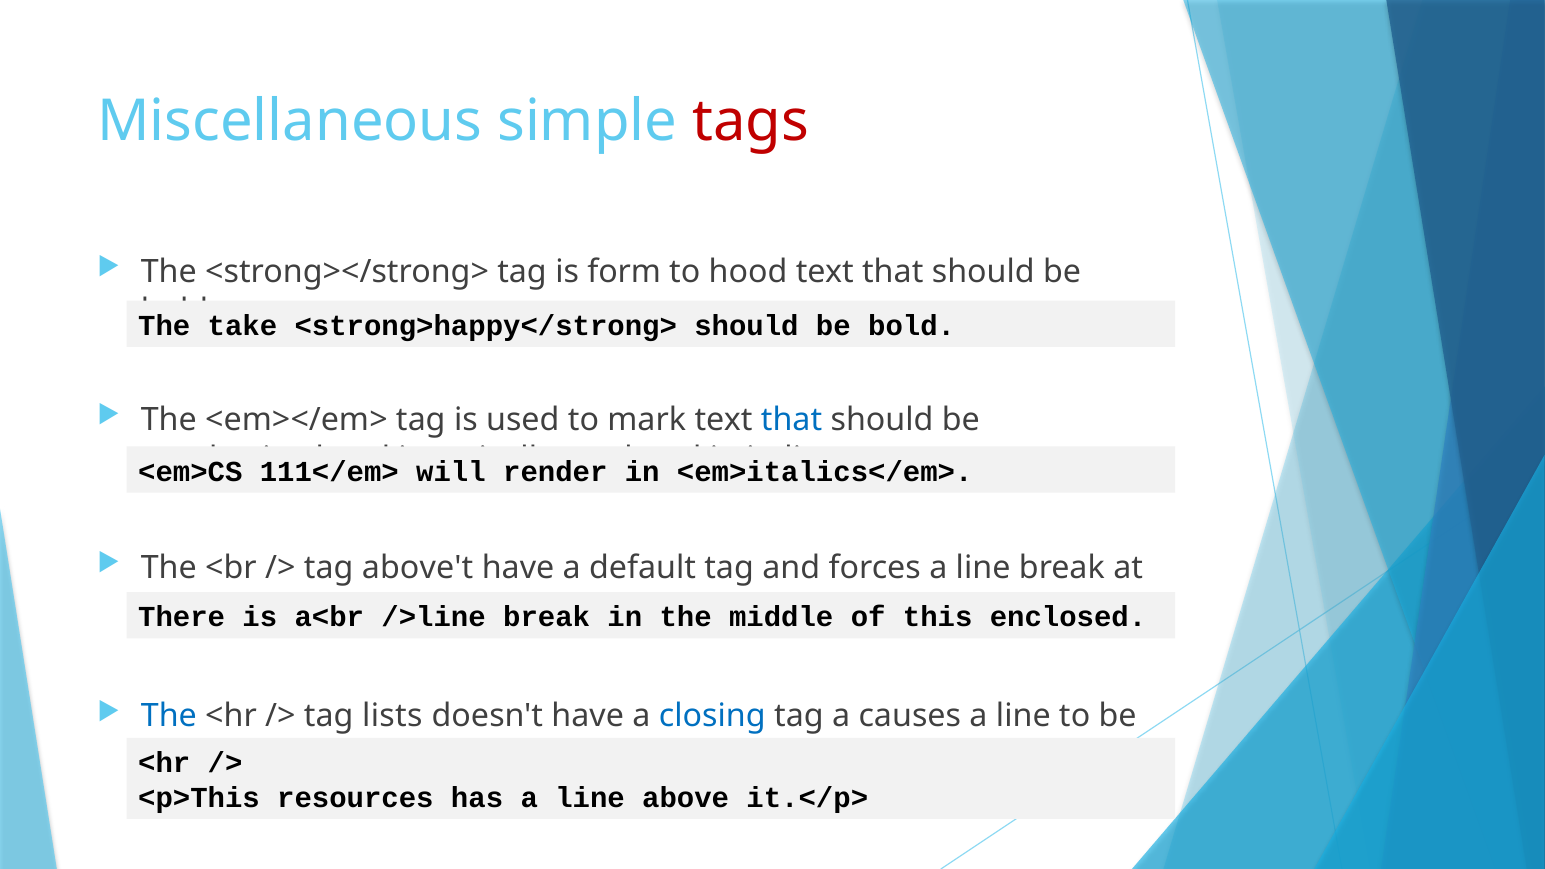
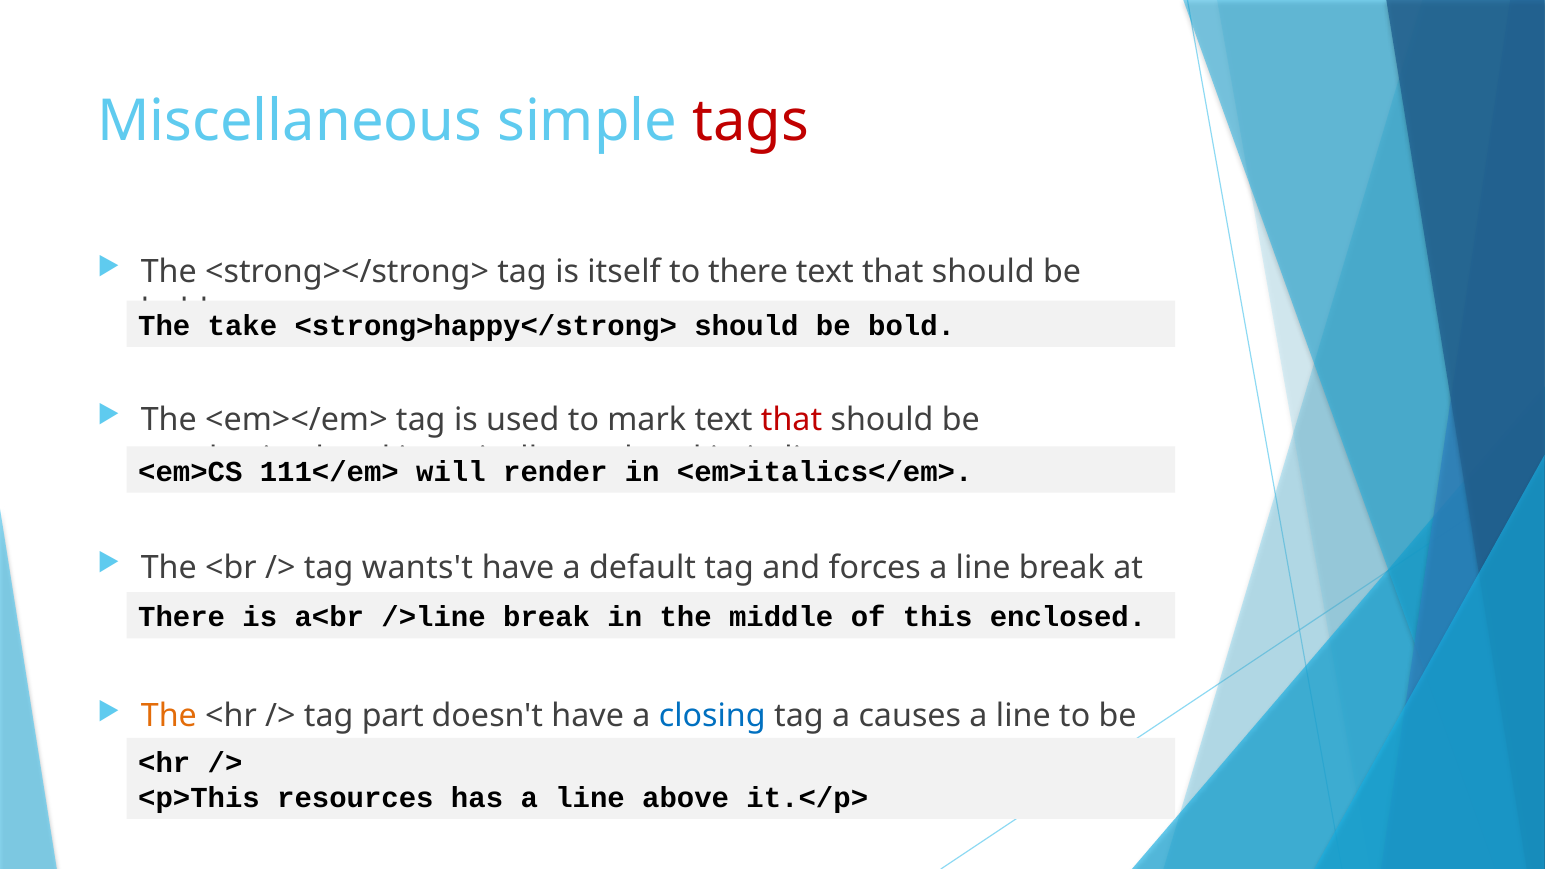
form: form -> itself
to hood: hood -> there
that at (792, 420) colour: blue -> red
above't: above't -> wants't
The at (169, 716) colour: blue -> orange
lists: lists -> part
